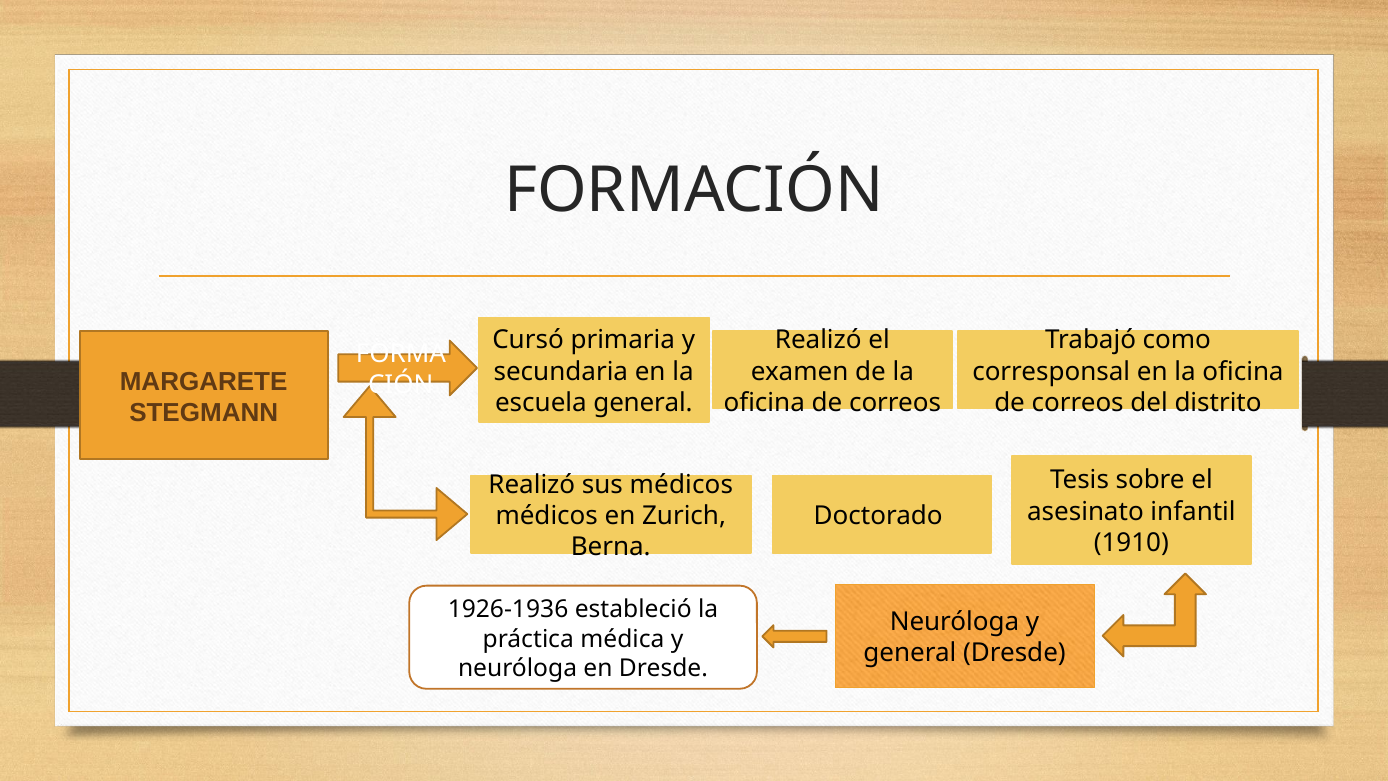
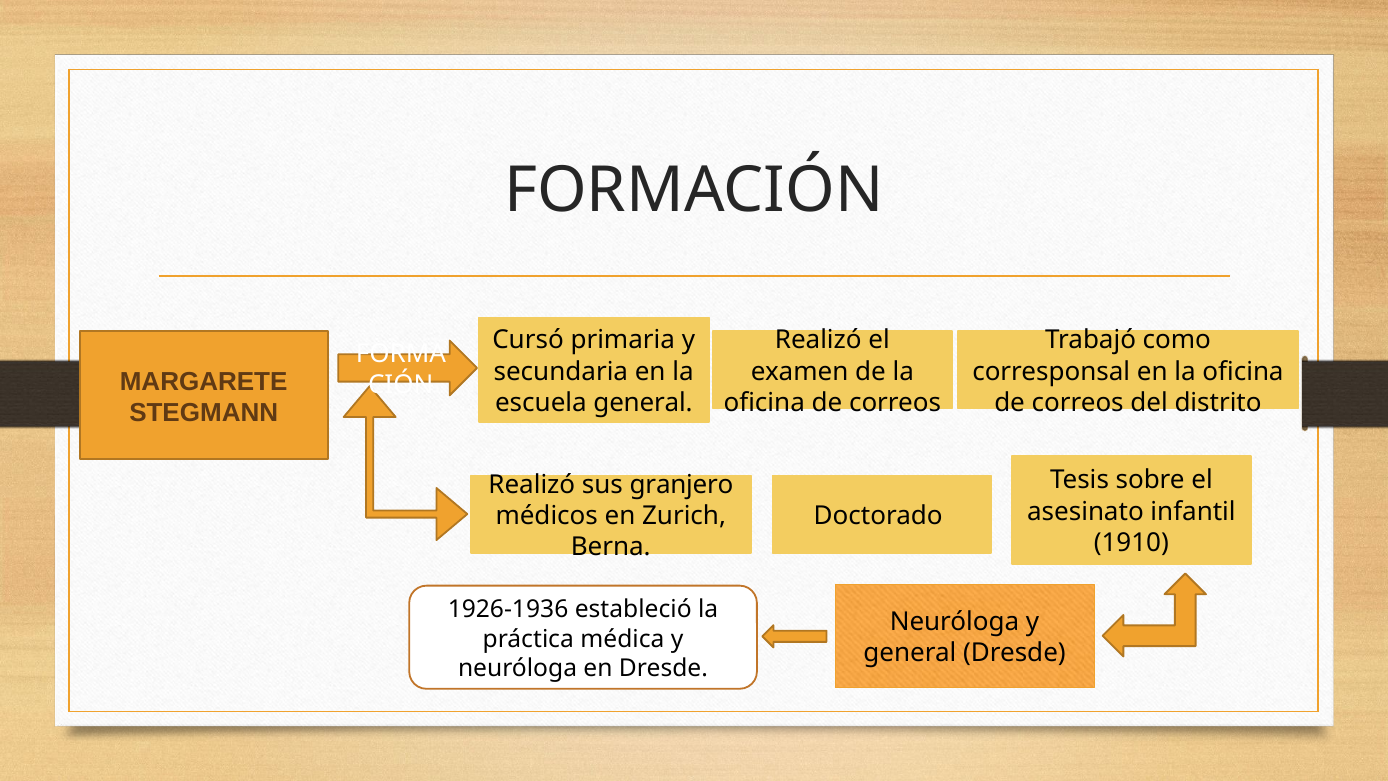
sus médicos: médicos -> granjero
